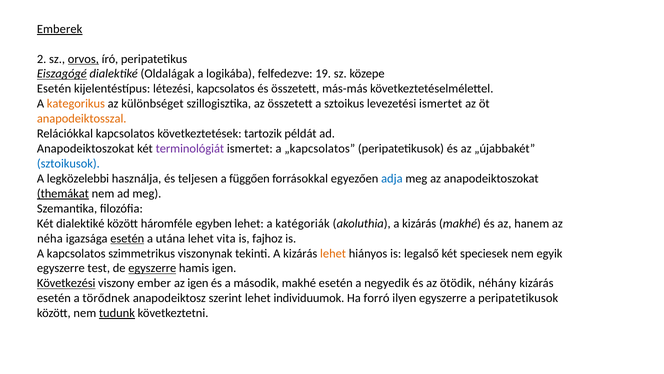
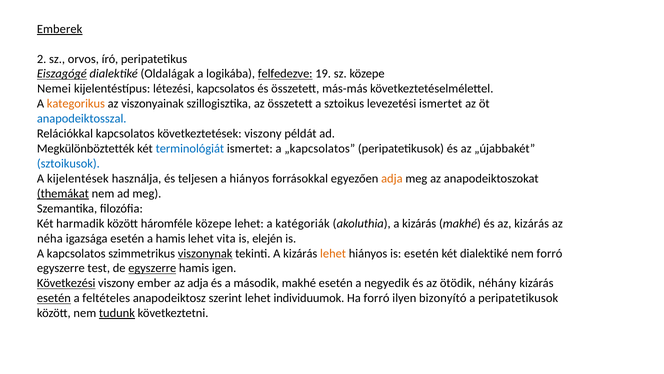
orvos underline: present -> none
felfedezve underline: none -> present
Esetén at (54, 89): Esetén -> Nemei
különbséget: különbséget -> viszonyainak
anapodeiktosszal colour: orange -> blue
következtetések tartozik: tartozik -> viszony
Anapodeiktoszokat at (86, 148): Anapodeiktoszokat -> Megkülönböztették
terminológiát colour: purple -> blue
legközelebbi: legközelebbi -> kijelentések
a függően: függően -> hiányos
adja at (392, 178) colour: blue -> orange
Két dialektiké: dialektiké -> harmadik
háromféle egyben: egyben -> közepe
az hanem: hanem -> kizárás
esetén at (127, 238) underline: present -> none
a utána: utána -> hamis
fajhoz: fajhoz -> elején
viszonynak underline: none -> present
is legalső: legalső -> esetén
két speciesek: speciesek -> dialektiké
nem egyik: egyik -> forró
az igen: igen -> adja
esetén at (54, 298) underline: none -> present
törődnek: törődnek -> feltételes
ilyen egyszerre: egyszerre -> bizonyító
